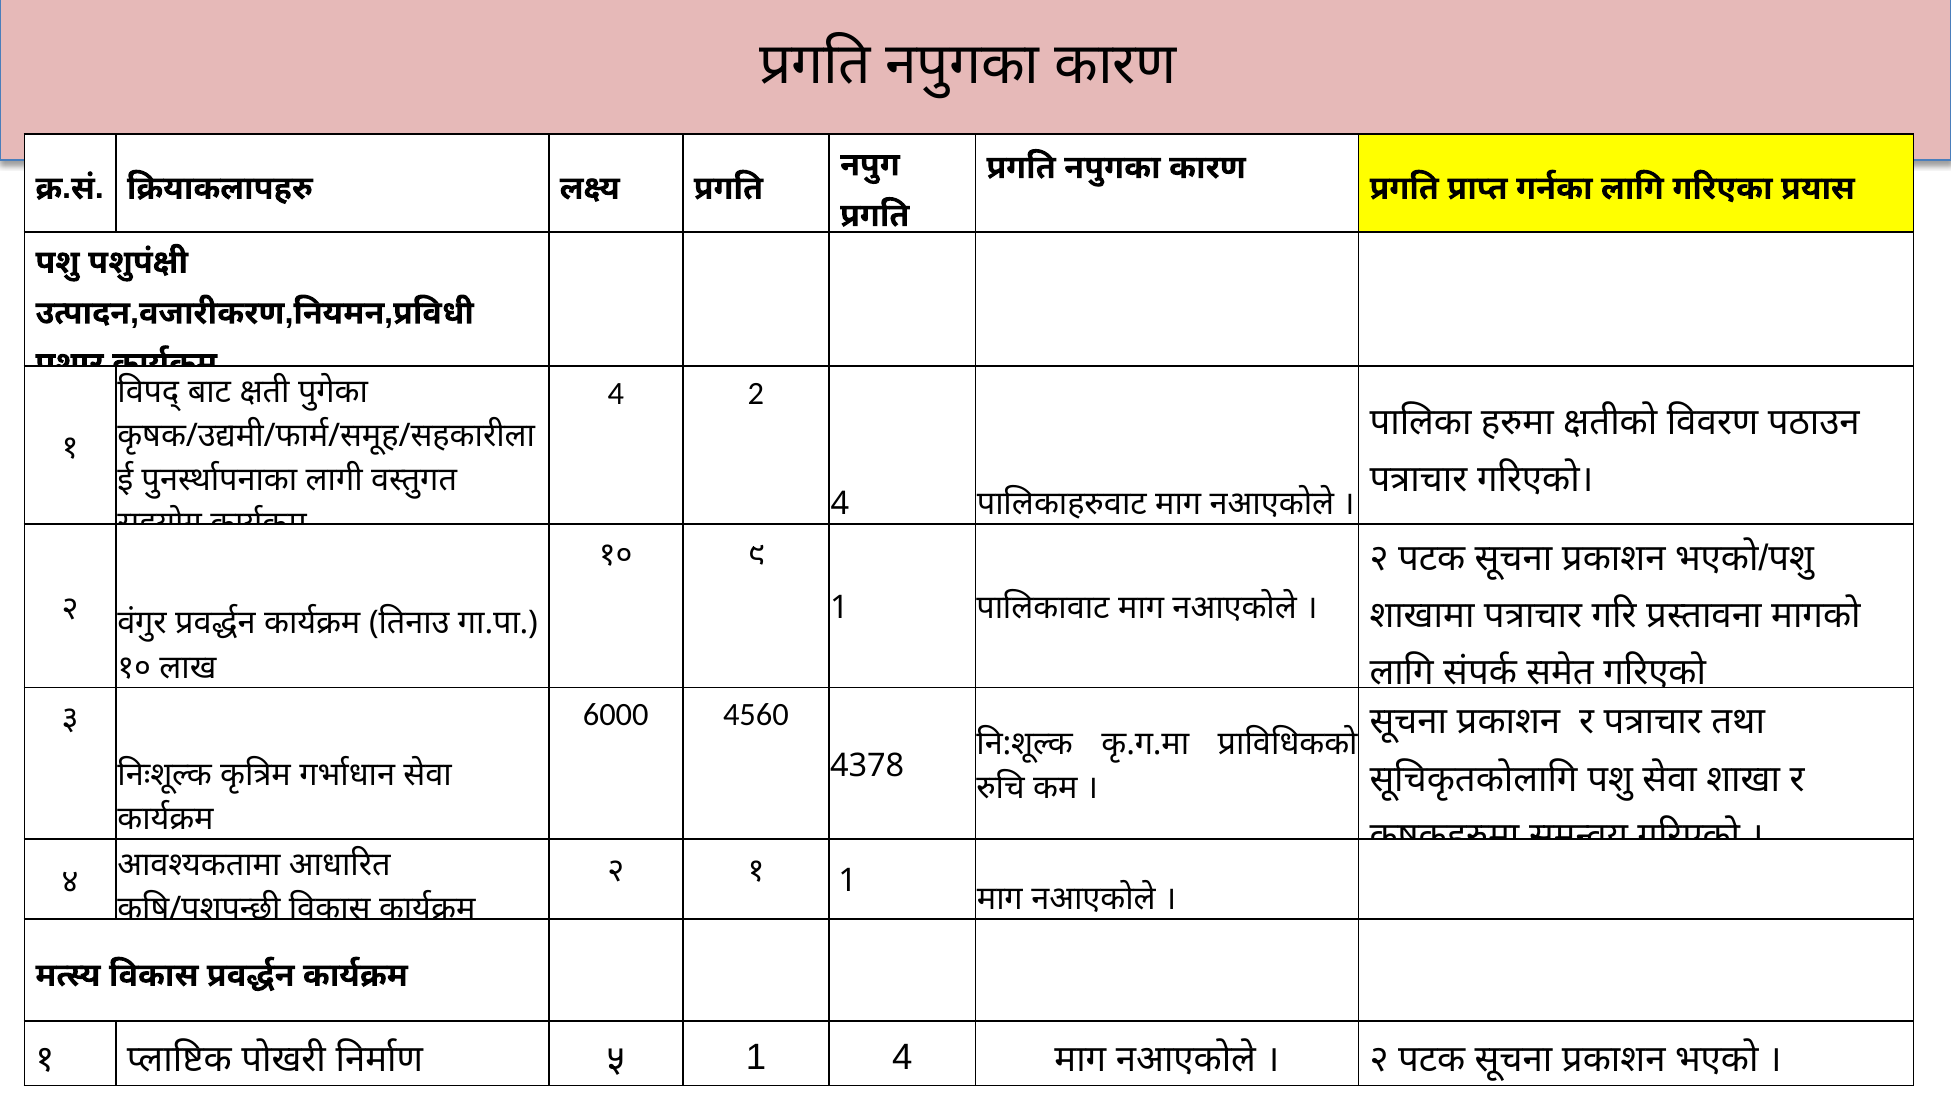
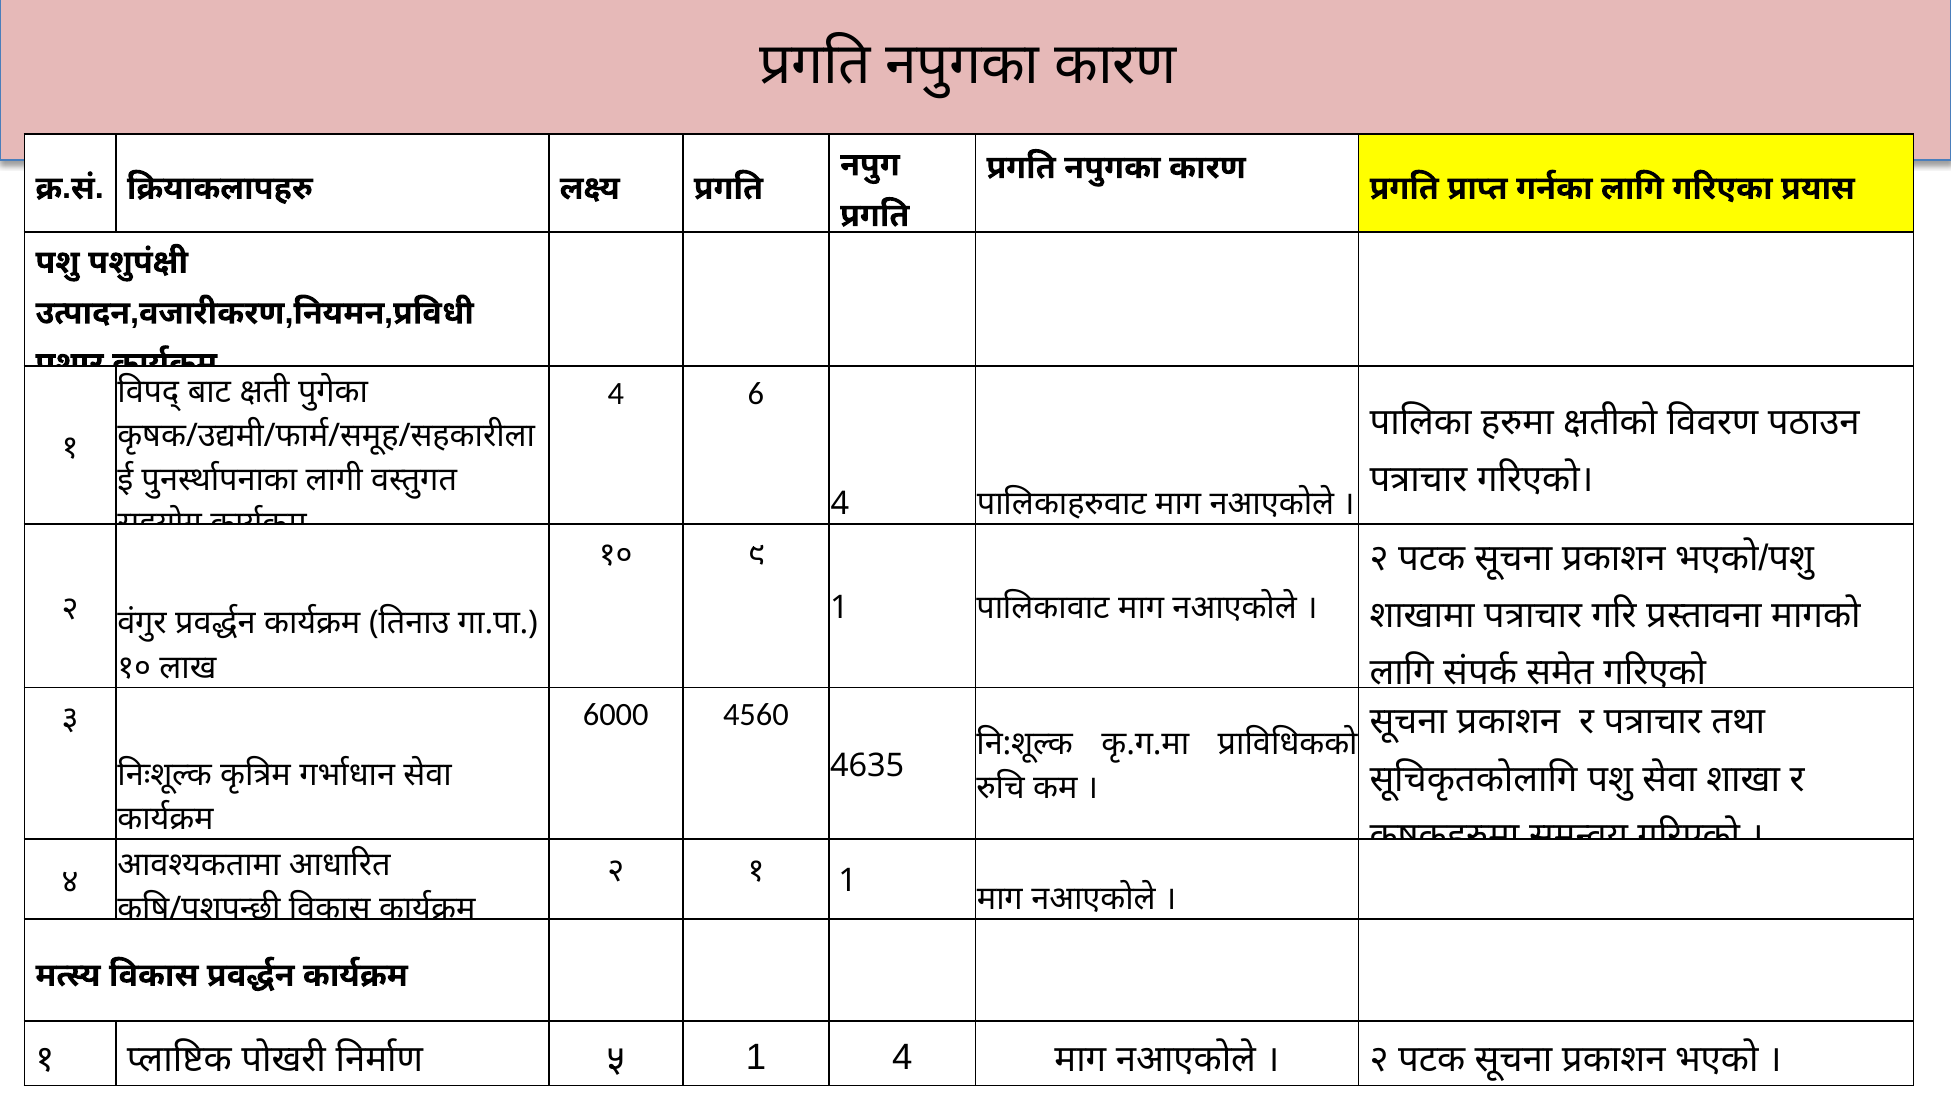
2: 2 -> 6
4378: 4378 -> 4635
